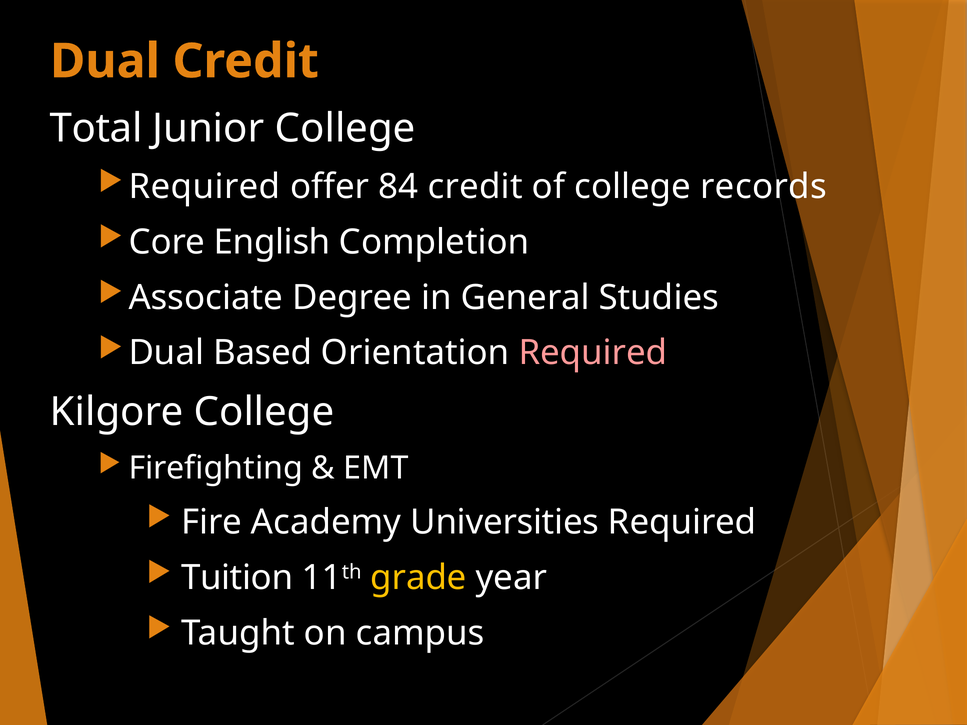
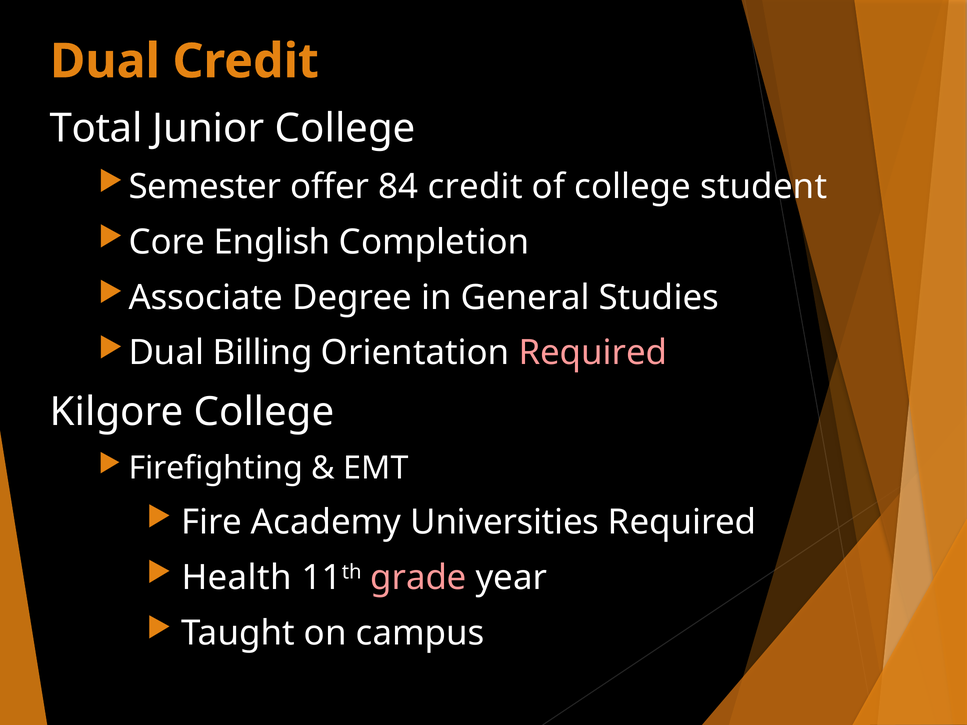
Required at (205, 187): Required -> Semester
records: records -> student
Based: Based -> Billing
Tuition: Tuition -> Health
grade colour: yellow -> pink
